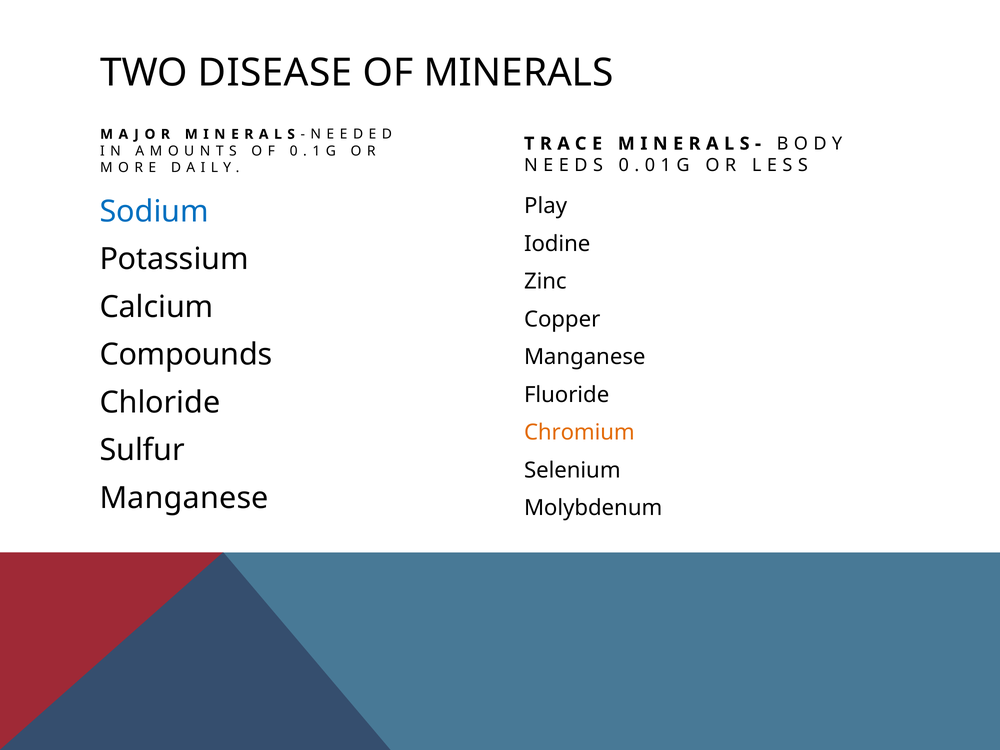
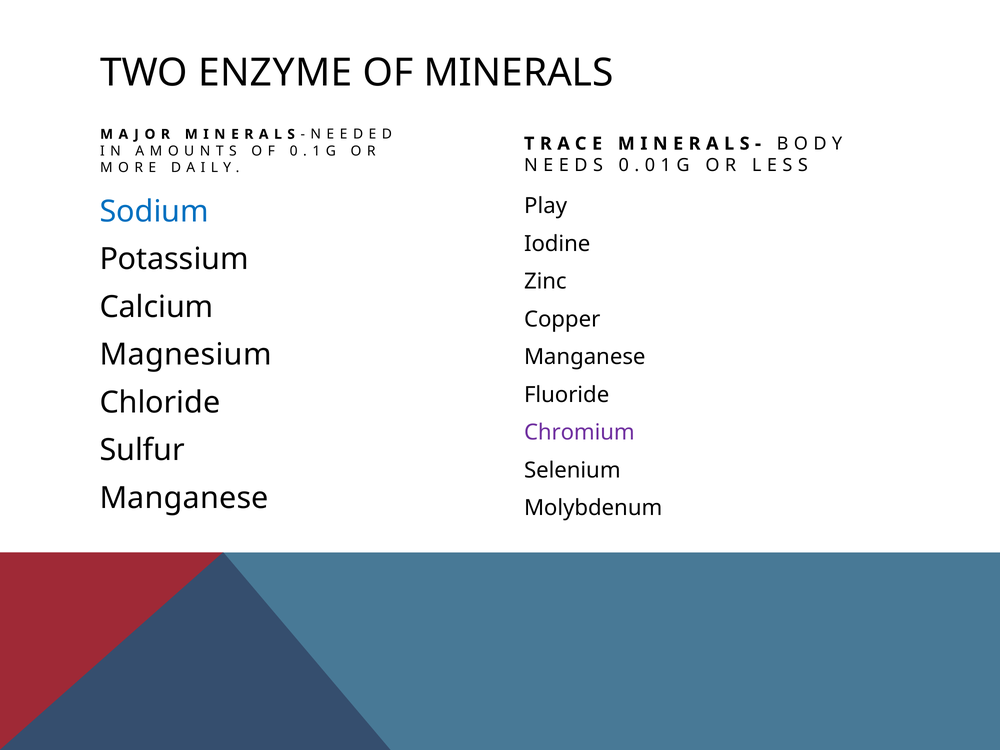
DISEASE: DISEASE -> ENZYME
Compounds: Compounds -> Magnesium
Chromium colour: orange -> purple
